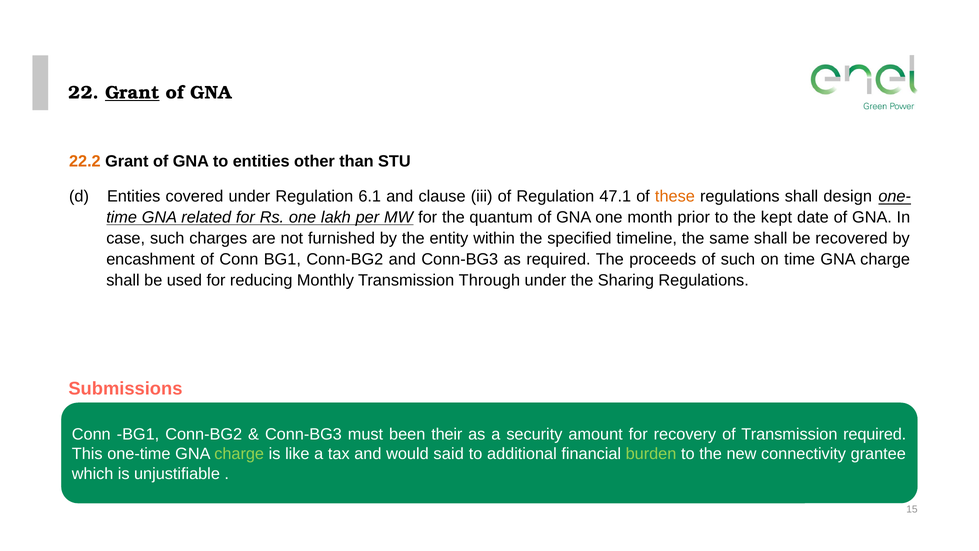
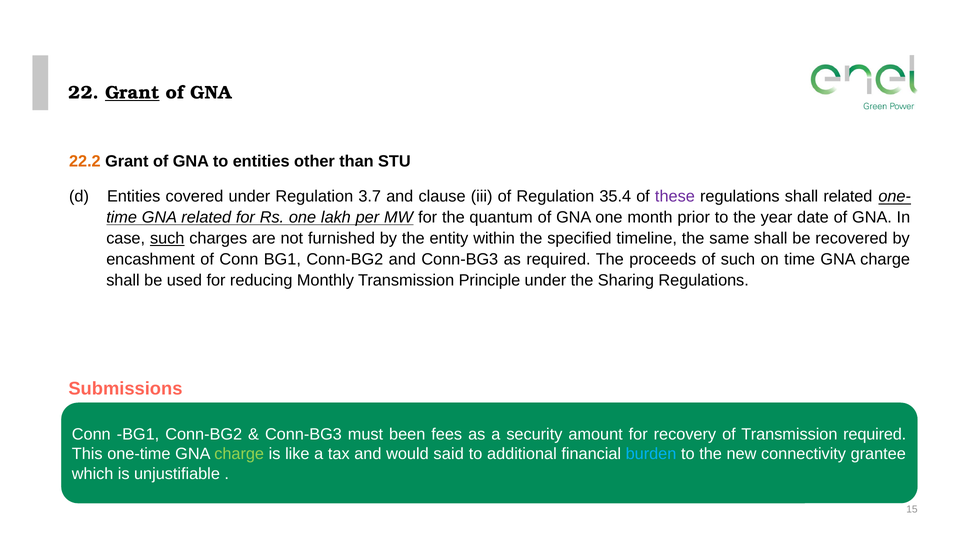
6.1: 6.1 -> 3.7
47.1: 47.1 -> 35.4
these colour: orange -> purple
shall design: design -> related
kept: kept -> year
such at (167, 238) underline: none -> present
Through: Through -> Principle
their: their -> fees
burden colour: light green -> light blue
